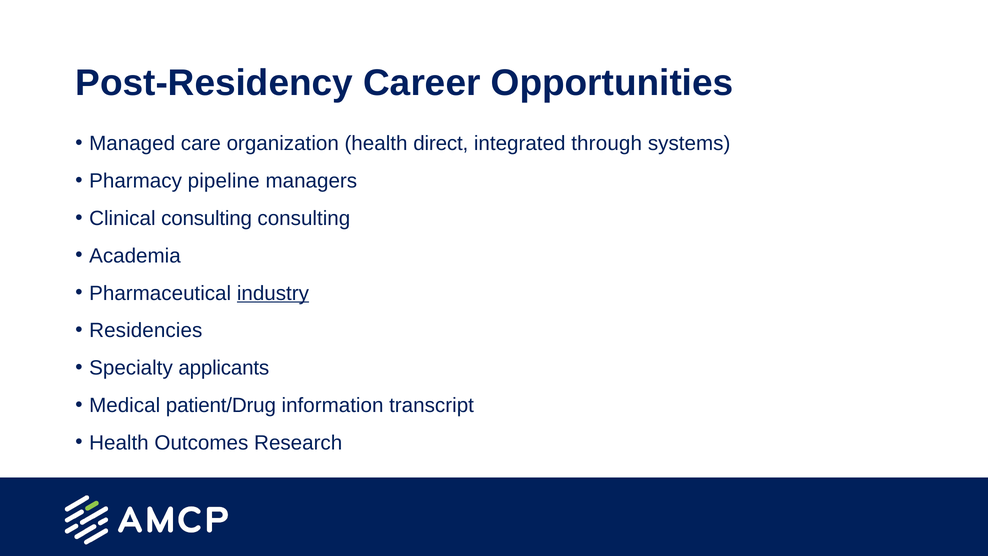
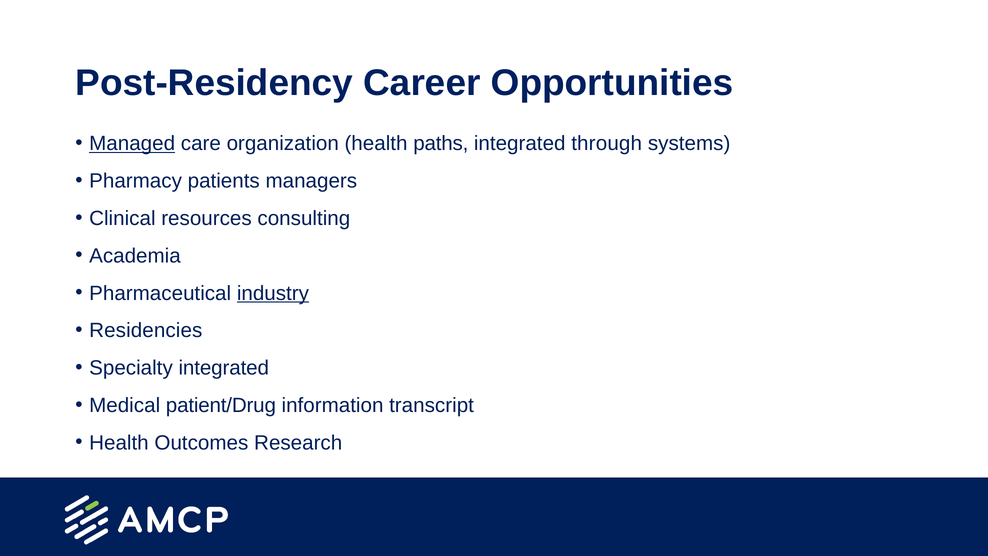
Managed underline: none -> present
direct: direct -> paths
pipeline: pipeline -> patients
Clinical consulting: consulting -> resources
Specialty applicants: applicants -> integrated
